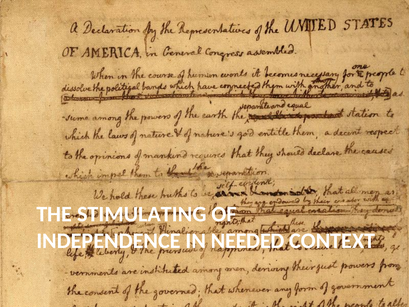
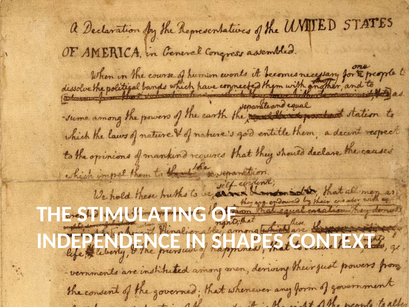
NEEDED: NEEDED -> SHAPES
